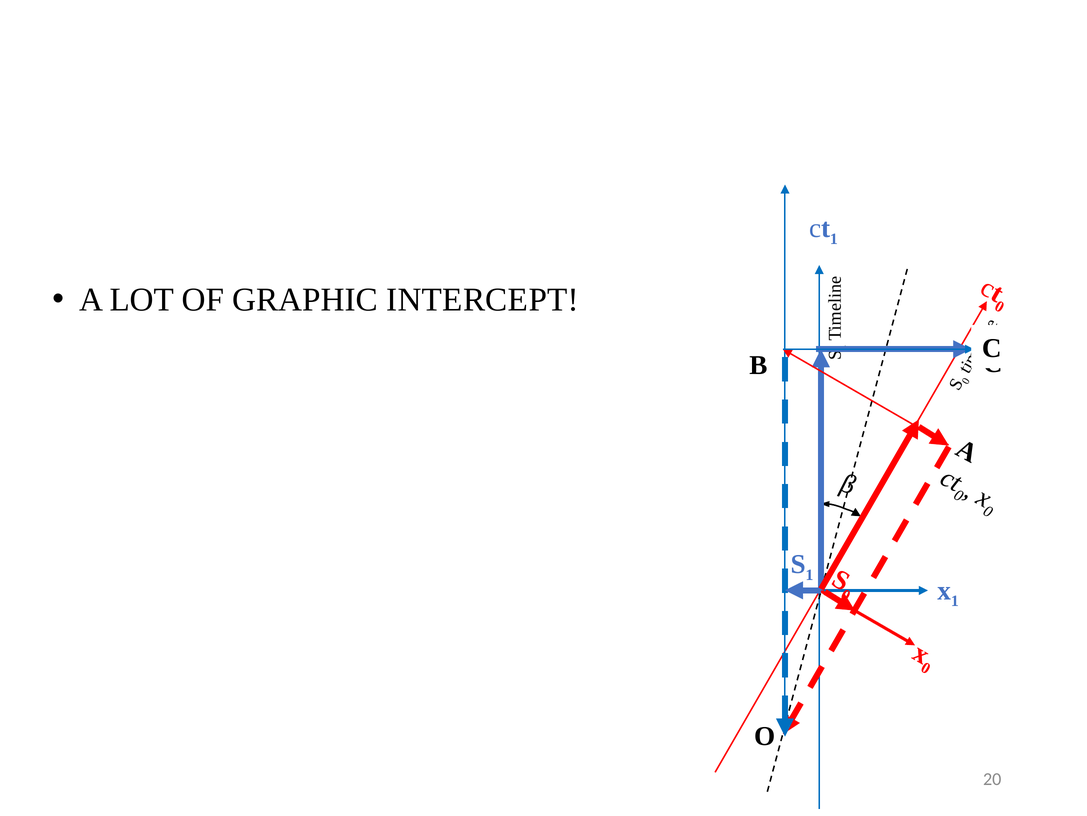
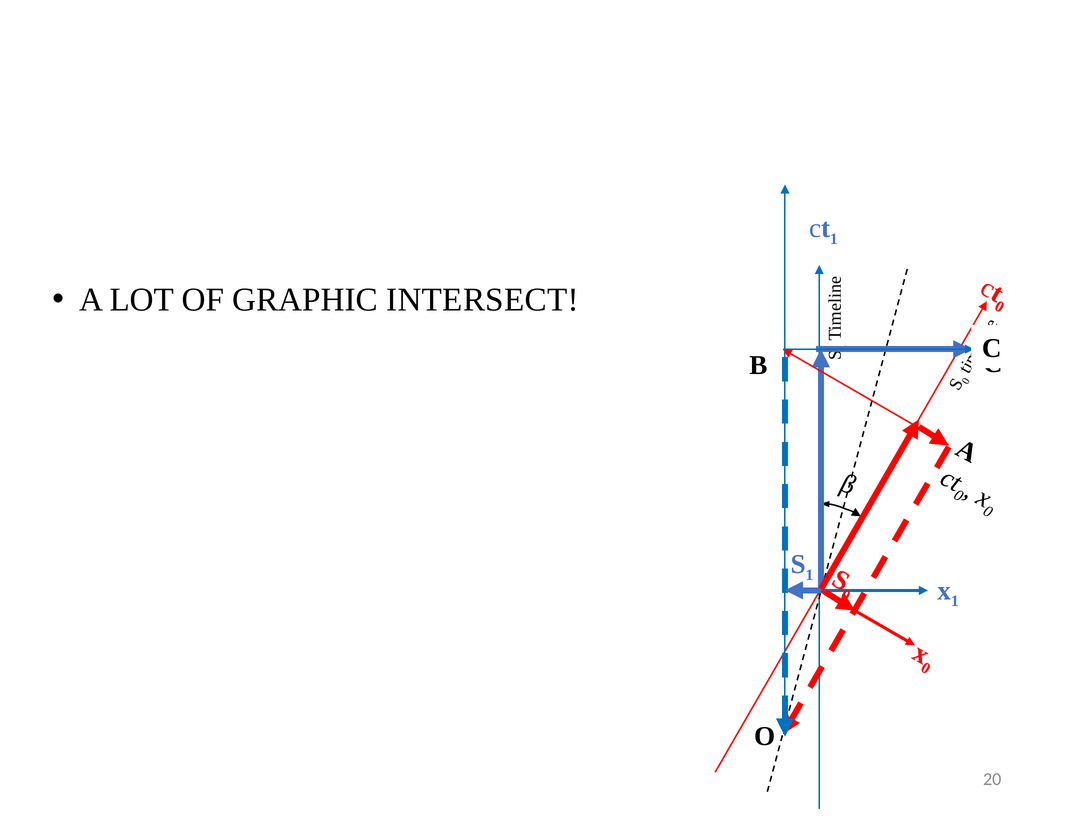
INTERCEPT: INTERCEPT -> INTERSECT
